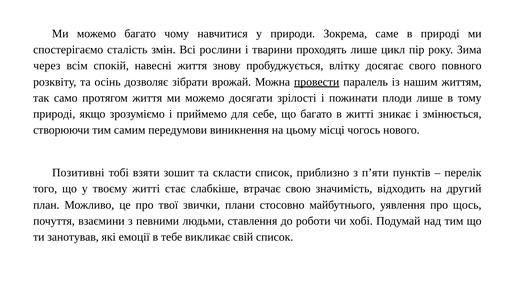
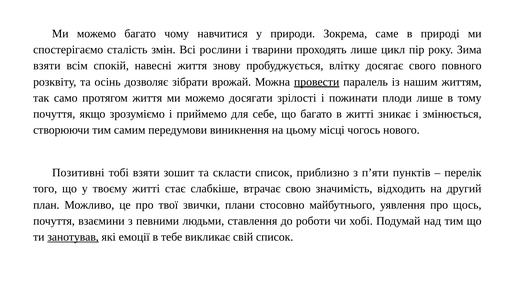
через at (47, 66): через -> взяти
природі at (54, 114): природі -> почуття
занотував underline: none -> present
